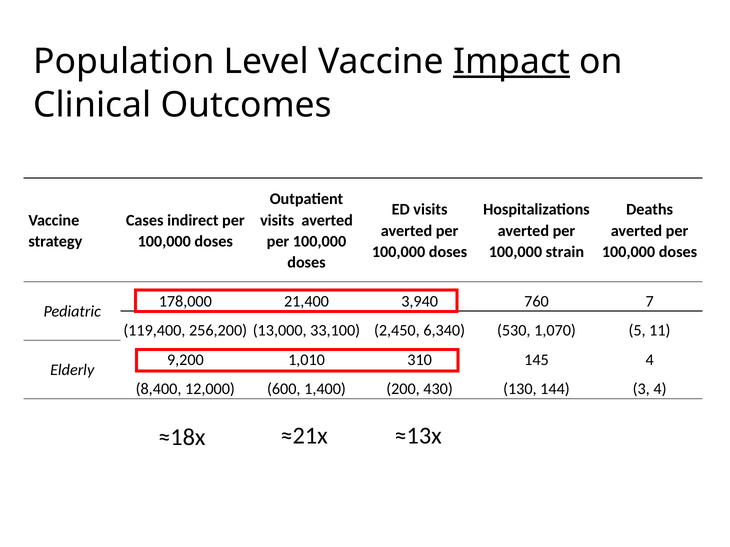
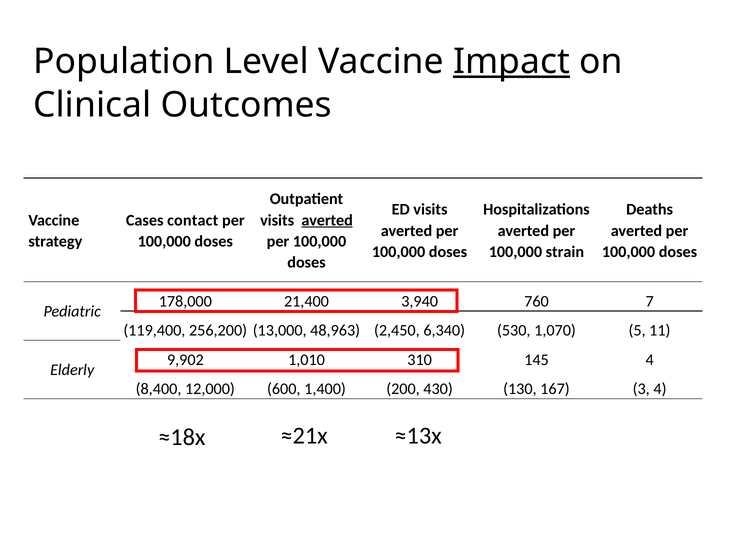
indirect: indirect -> contact
averted at (327, 220) underline: none -> present
33,100: 33,100 -> 48,963
9,200: 9,200 -> 9,902
144: 144 -> 167
